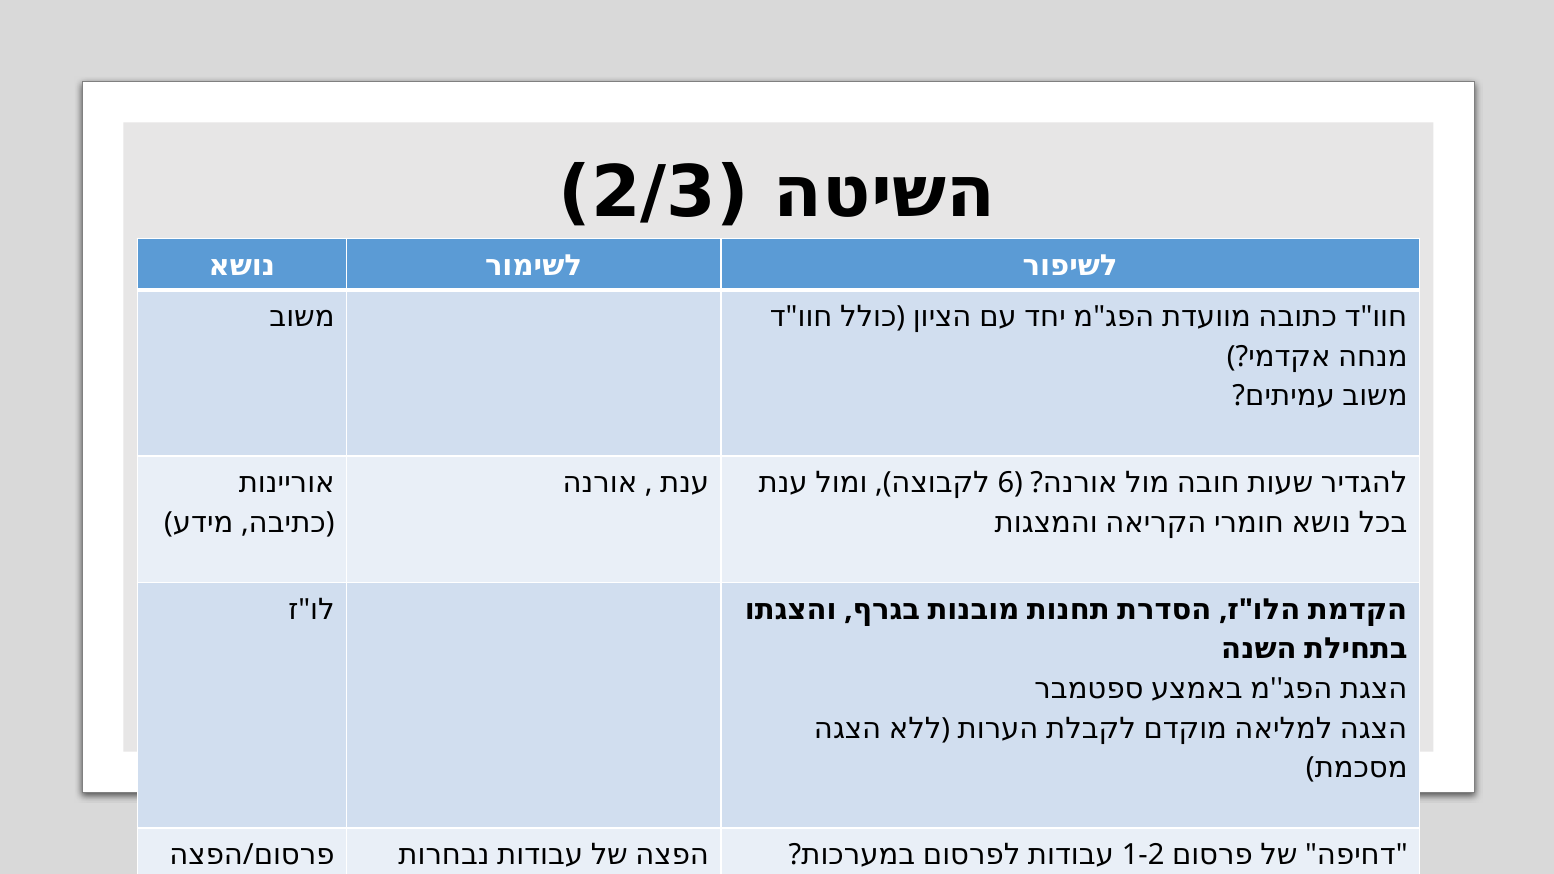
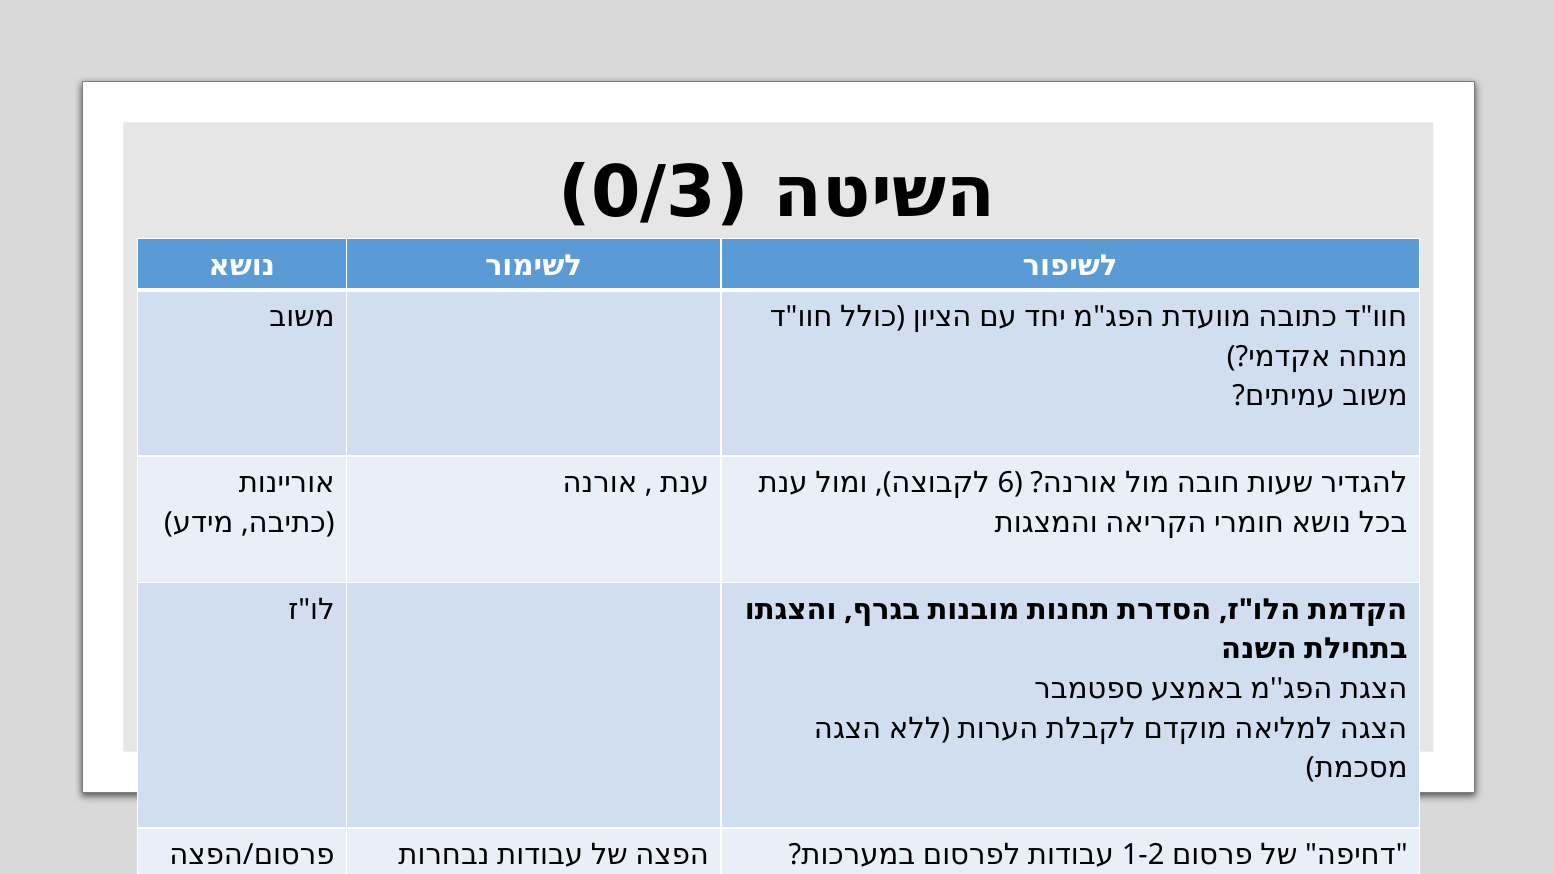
2/3: 2/3 -> 0/3
